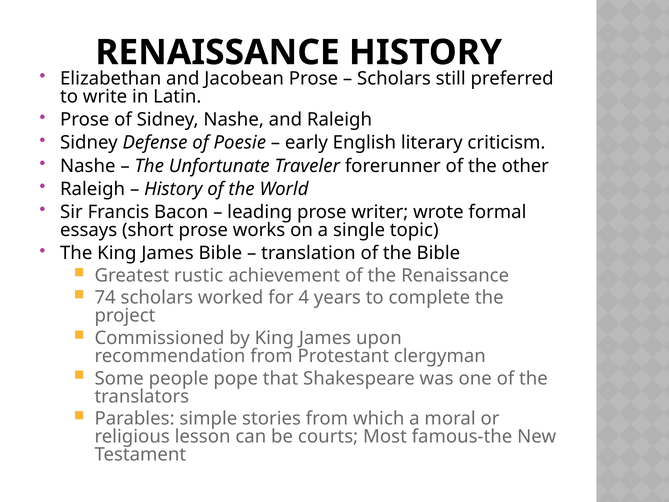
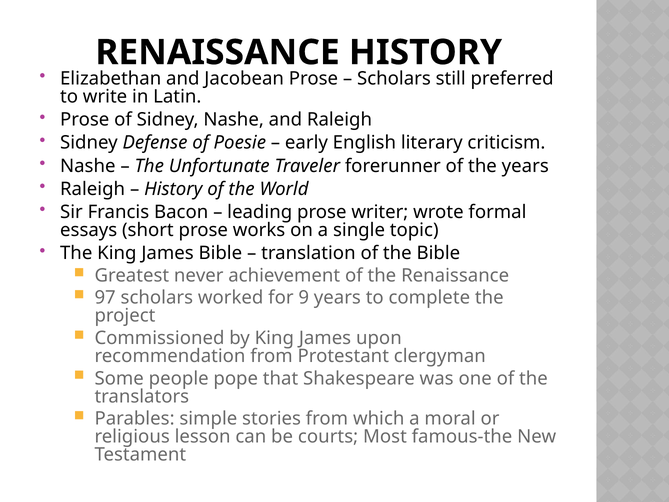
the other: other -> years
rustic: rustic -> never
74: 74 -> 97
4: 4 -> 9
